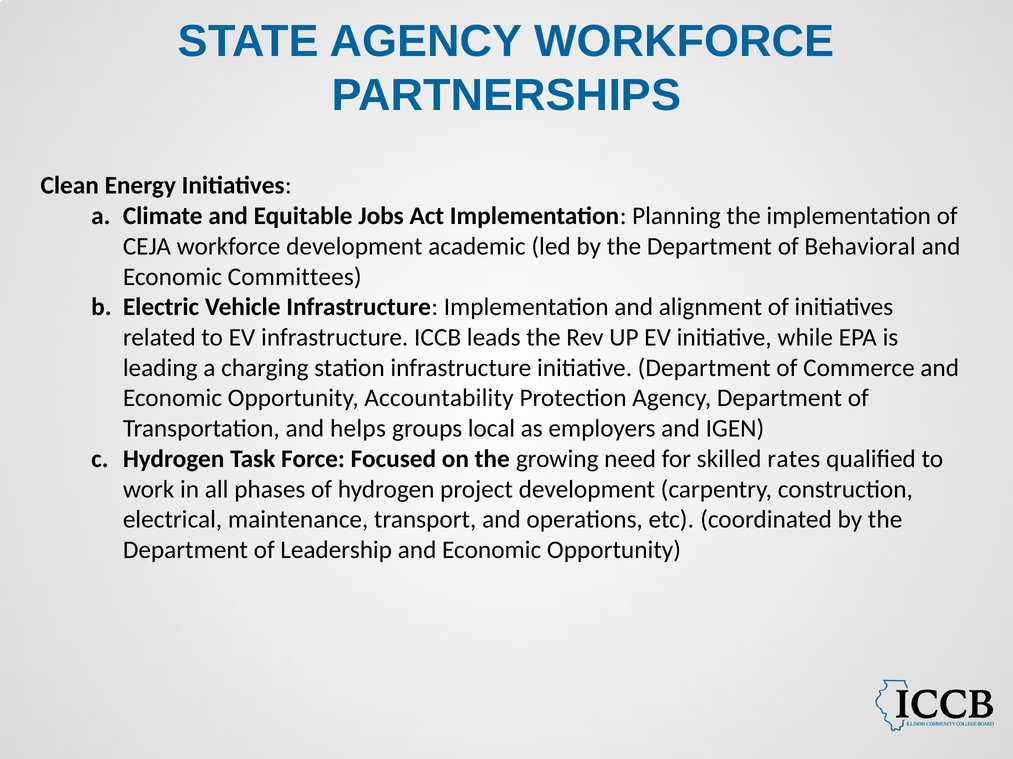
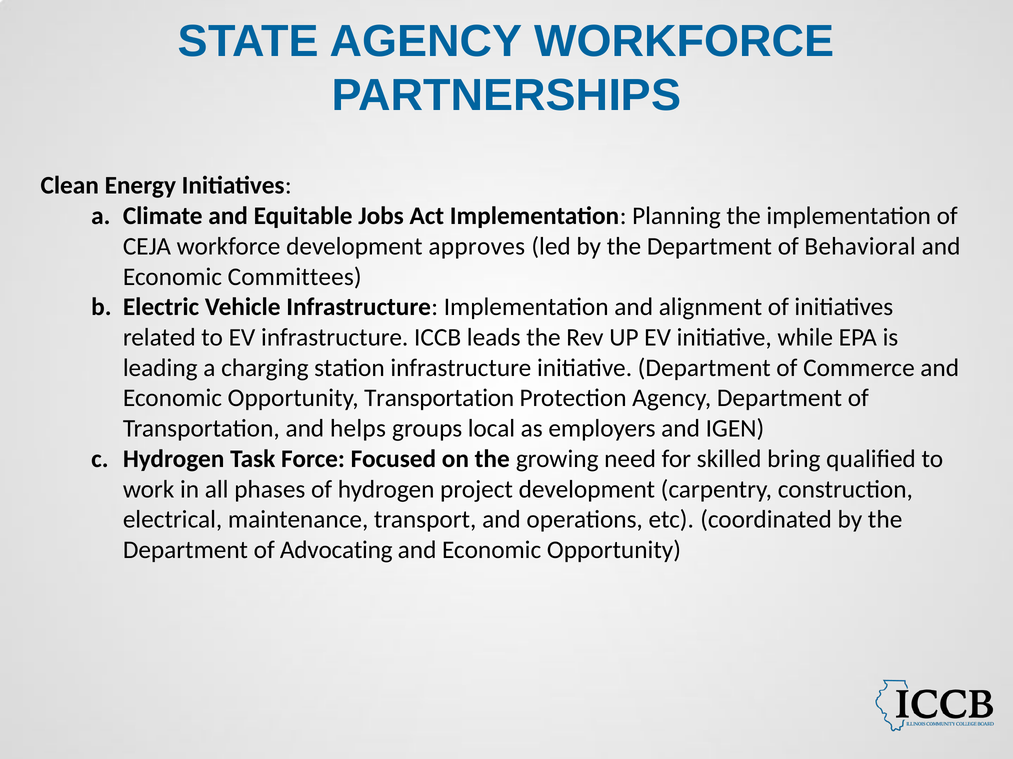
academic: academic -> approves
Opportunity Accountability: Accountability -> Transportation
rates: rates -> bring
Leadership: Leadership -> Advocating
